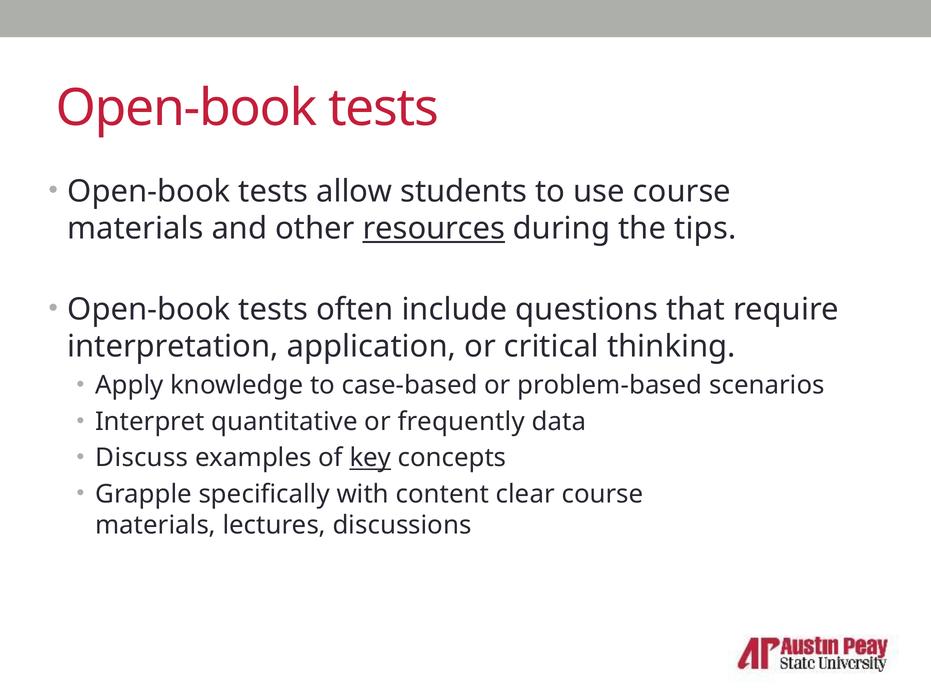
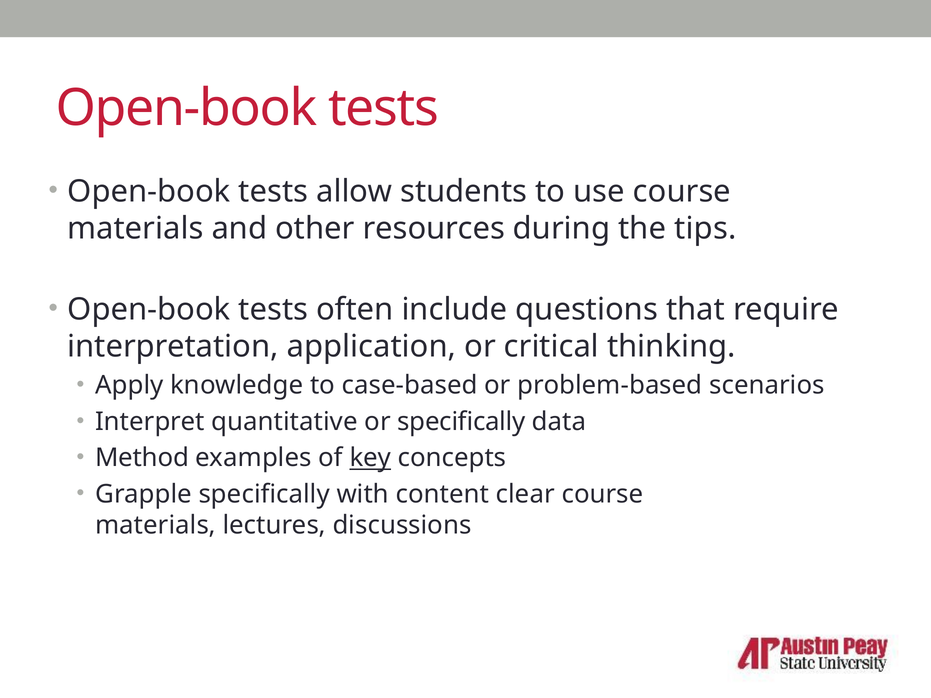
resources underline: present -> none
or frequently: frequently -> specifically
Discuss: Discuss -> Method
